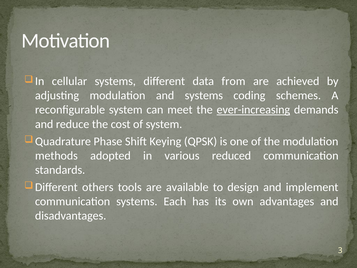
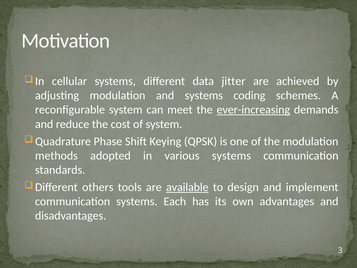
from: from -> jitter
various reduced: reduced -> systems
available underline: none -> present
